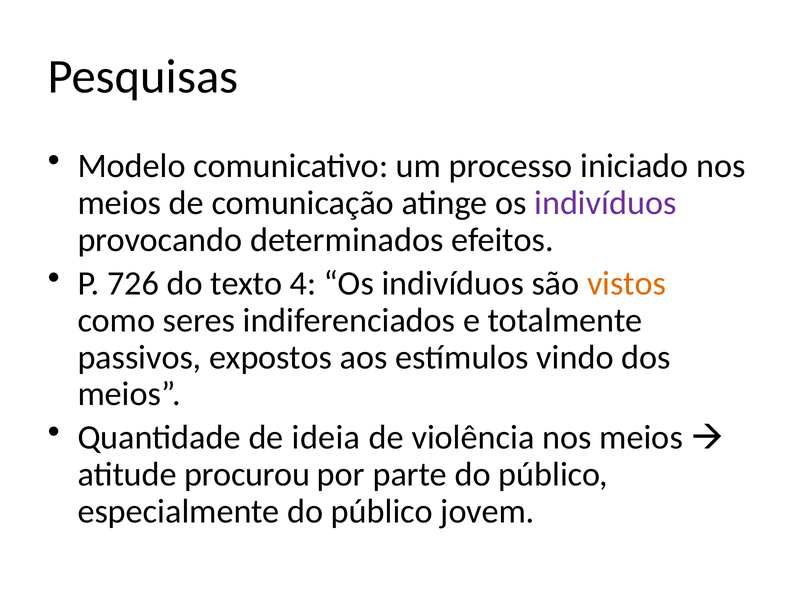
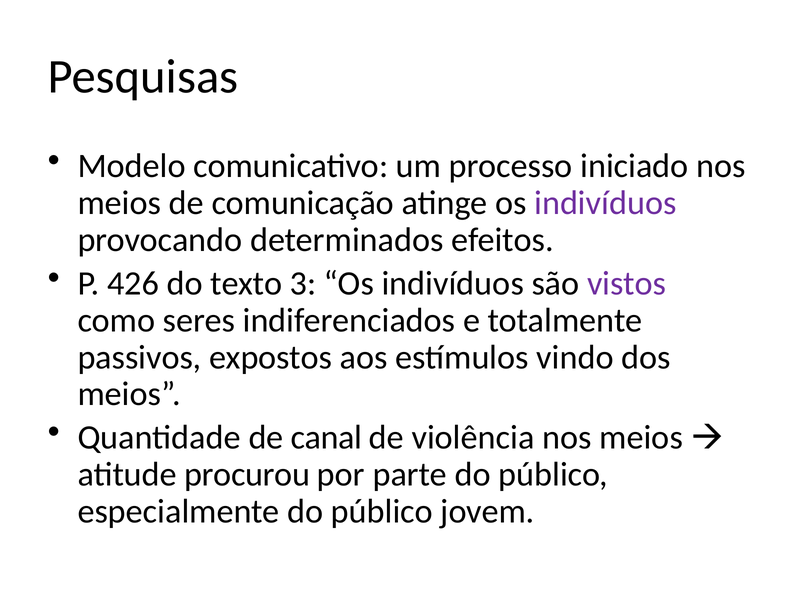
726: 726 -> 426
4: 4 -> 3
vistos colour: orange -> purple
ideia: ideia -> canal
